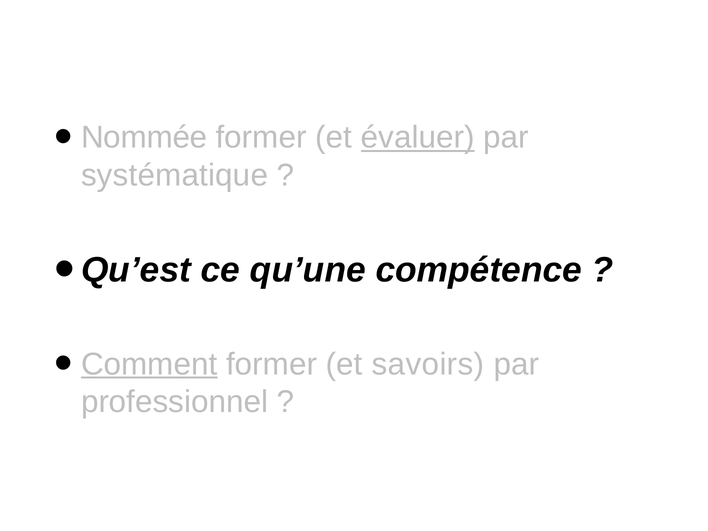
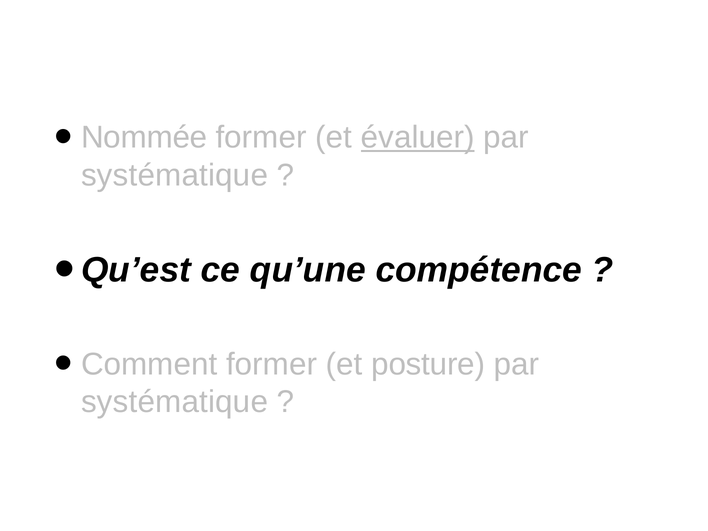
Comment underline: present -> none
savoirs: savoirs -> posture
professionnel at (175, 402): professionnel -> systématique
